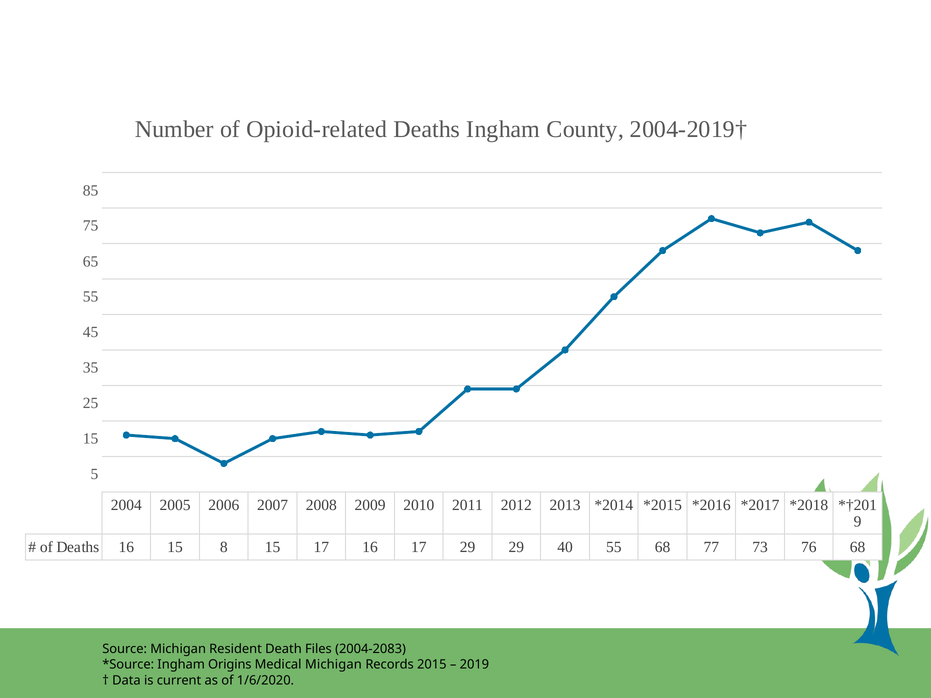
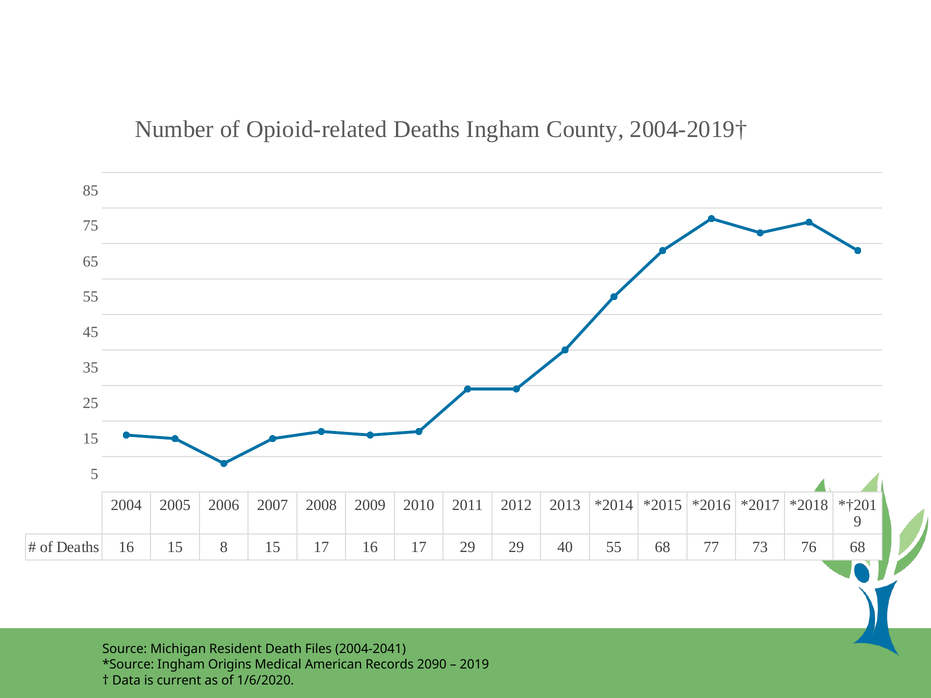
2004-2083: 2004-2083 -> 2004-2041
Medical Michigan: Michigan -> American
2015: 2015 -> 2090
